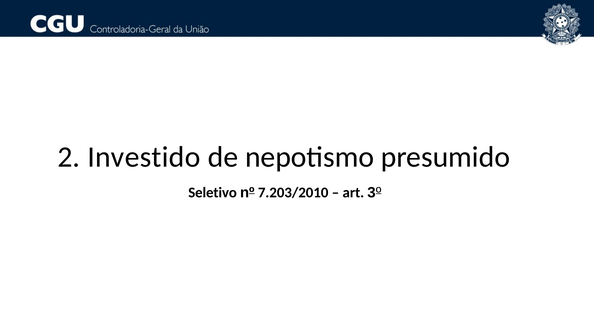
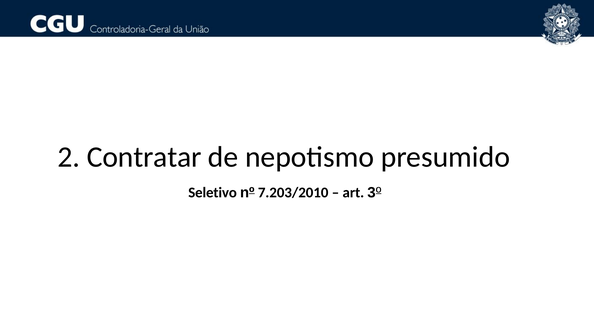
Investido: Investido -> Contratar
